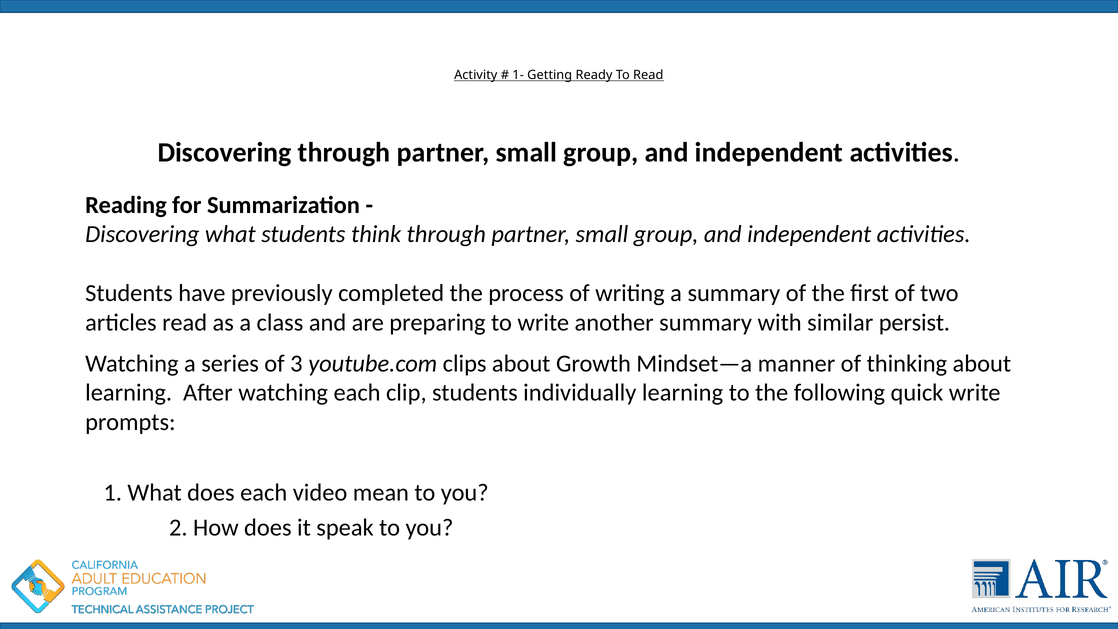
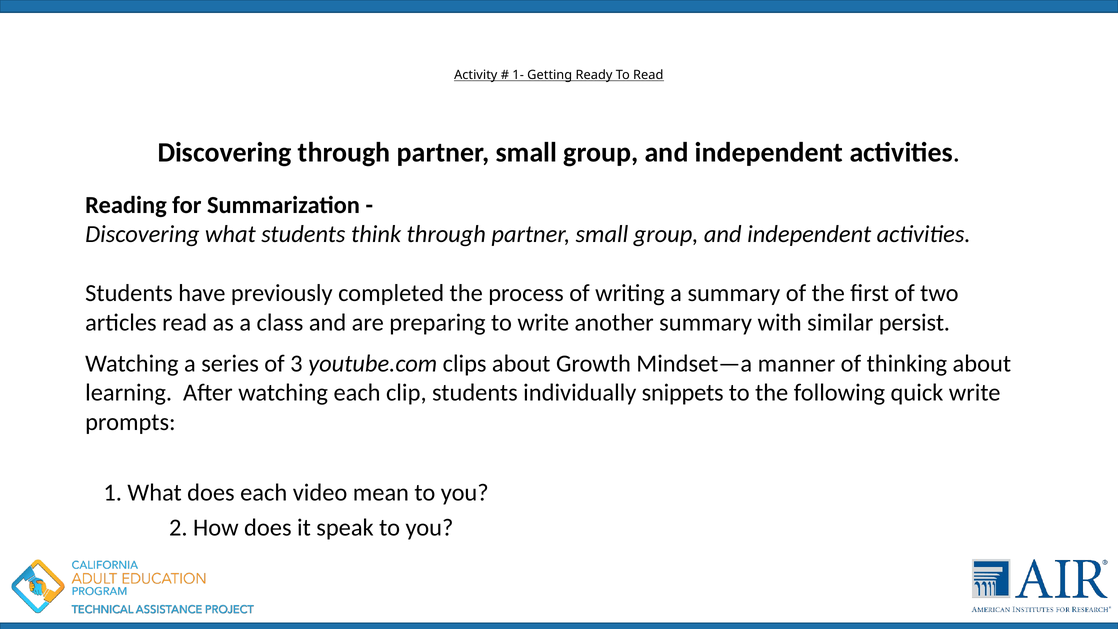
individually learning: learning -> snippets
